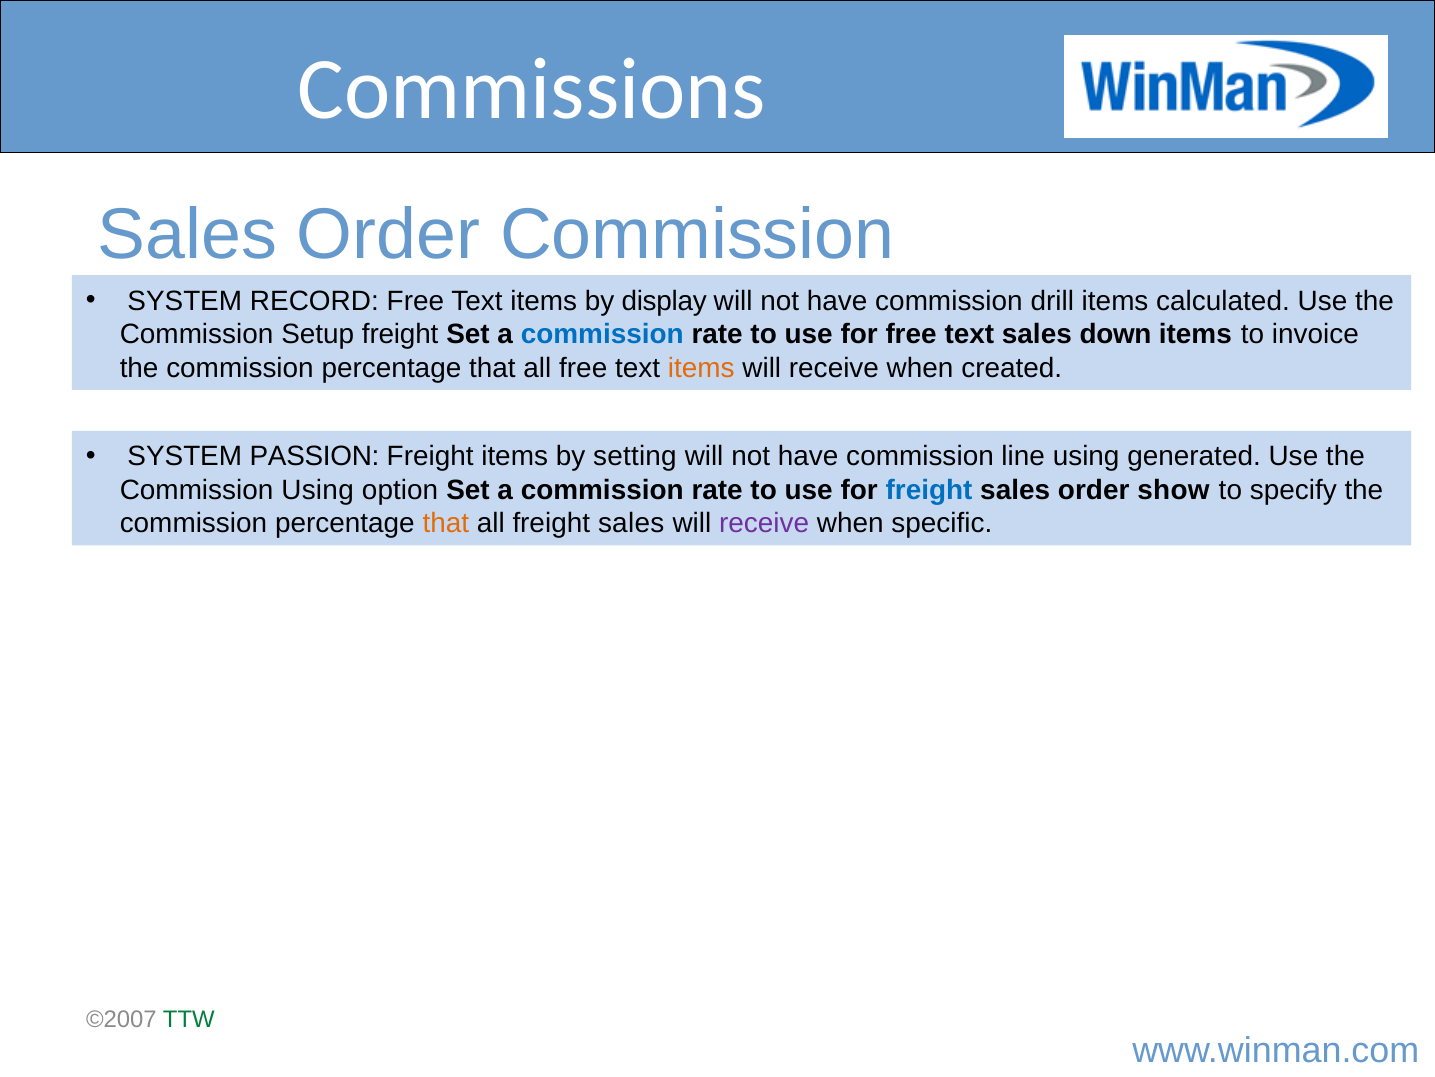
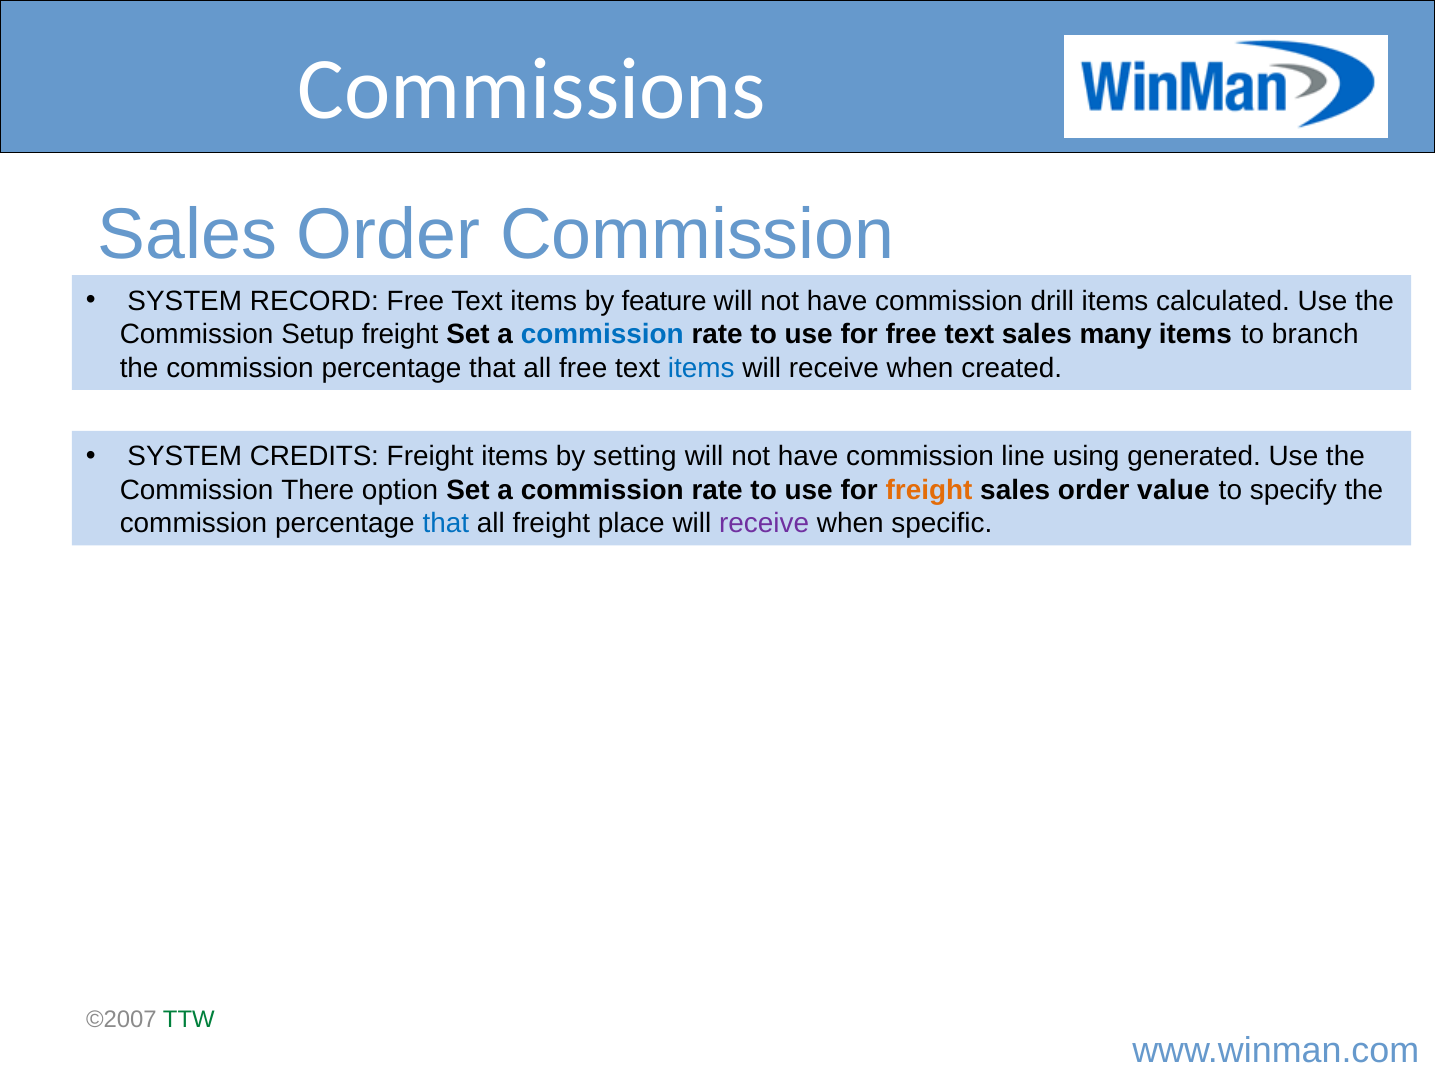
display: display -> feature
down: down -> many
invoice: invoice -> branch
items at (701, 368) colour: orange -> blue
PASSION: PASSION -> CREDITS
Commission Using: Using -> There
freight at (929, 490) colour: blue -> orange
show: show -> value
that at (446, 523) colour: orange -> blue
all freight sales: sales -> place
